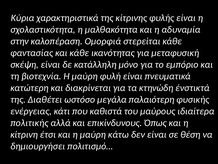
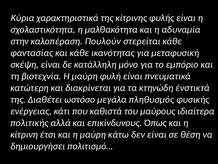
Ομορφιά: Ομορφιά -> Πουλούν
παλαιότερη: παλαιότερη -> πληθυσμός
